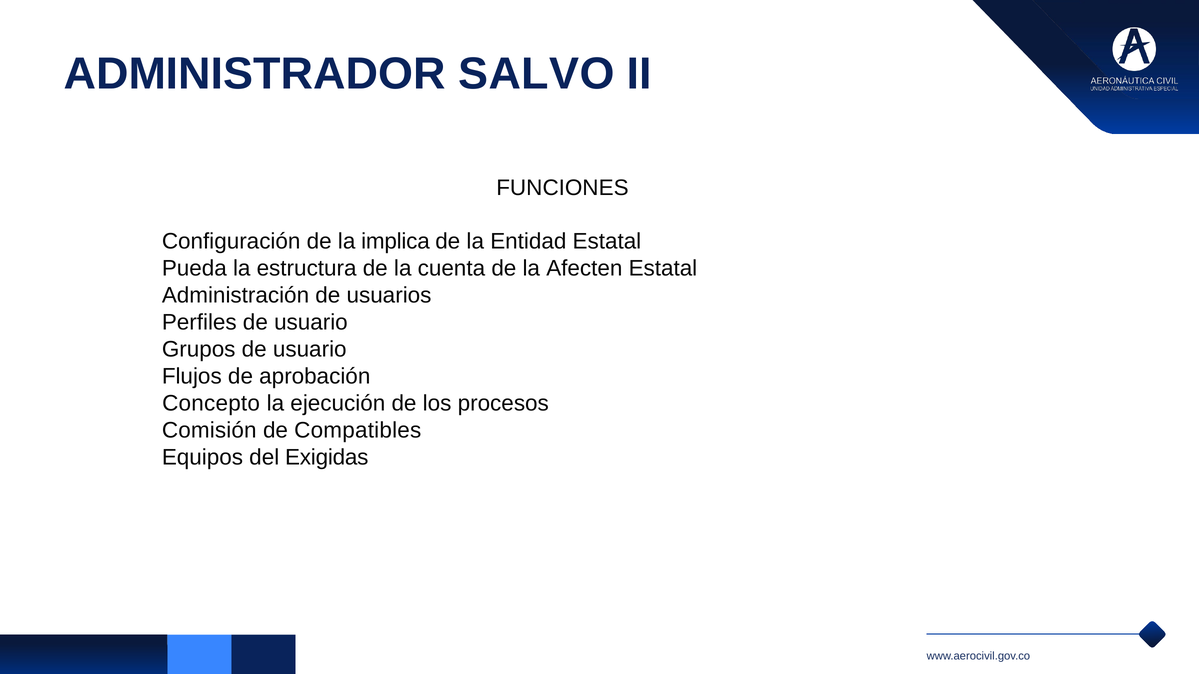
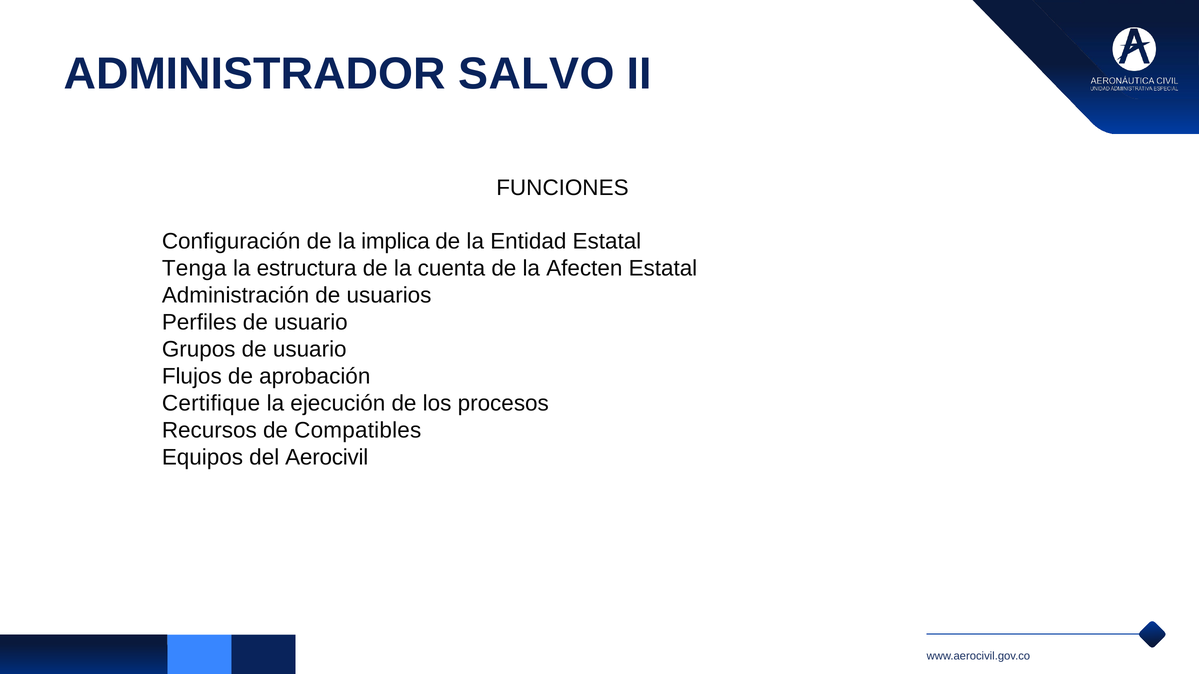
Pueda: Pueda -> Tenga
Concepto: Concepto -> Certifique
Comisión: Comisión -> Recursos
Exigidas: Exigidas -> Aerocivil
